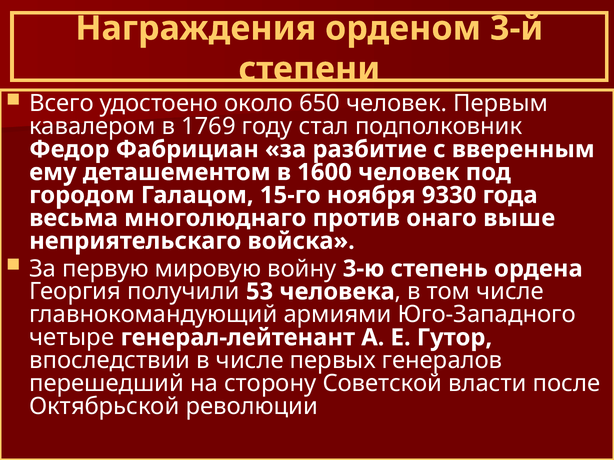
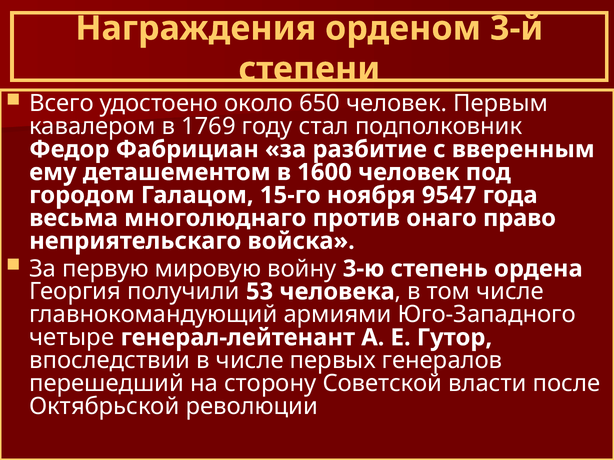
9330: 9330 -> 9547
выше: выше -> право
